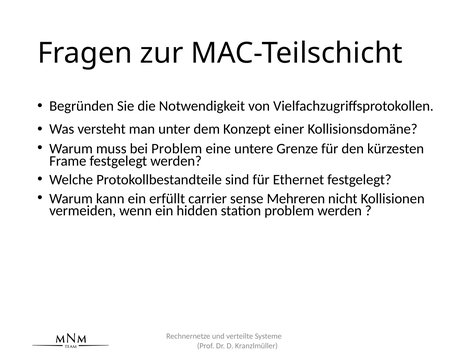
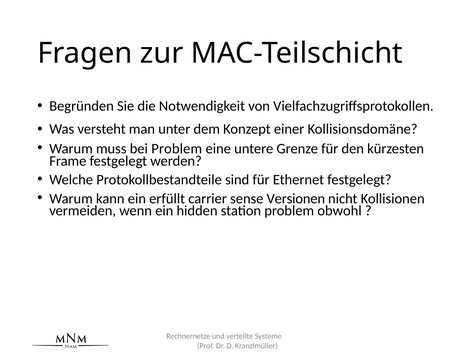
Mehreren: Mehreren -> Versionen
problem werden: werden -> obwohl
